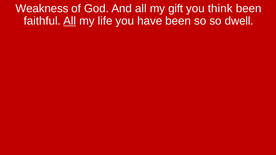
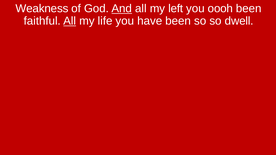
And underline: none -> present
gift: gift -> left
think: think -> oooh
